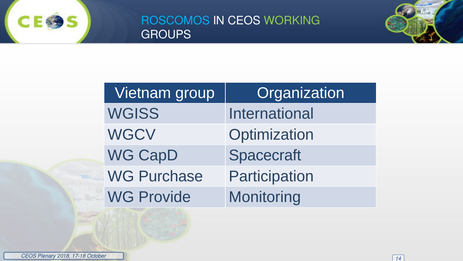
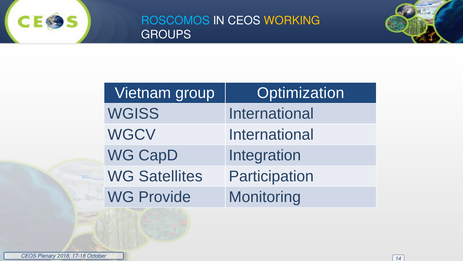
WORKING colour: light green -> yellow
Organization: Organization -> Optimization
WGCV Optimization: Optimization -> International
Spacecraft: Spacecraft -> Integration
Purchase: Purchase -> Satellites
